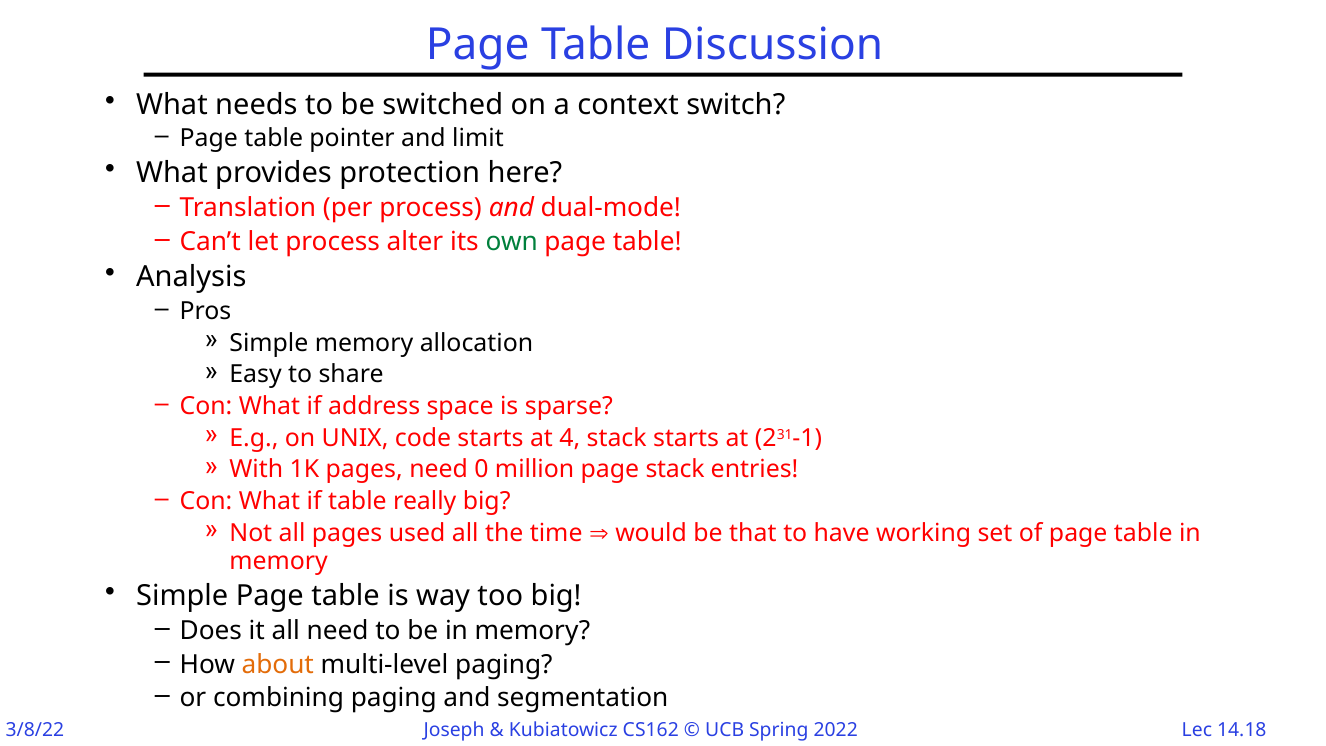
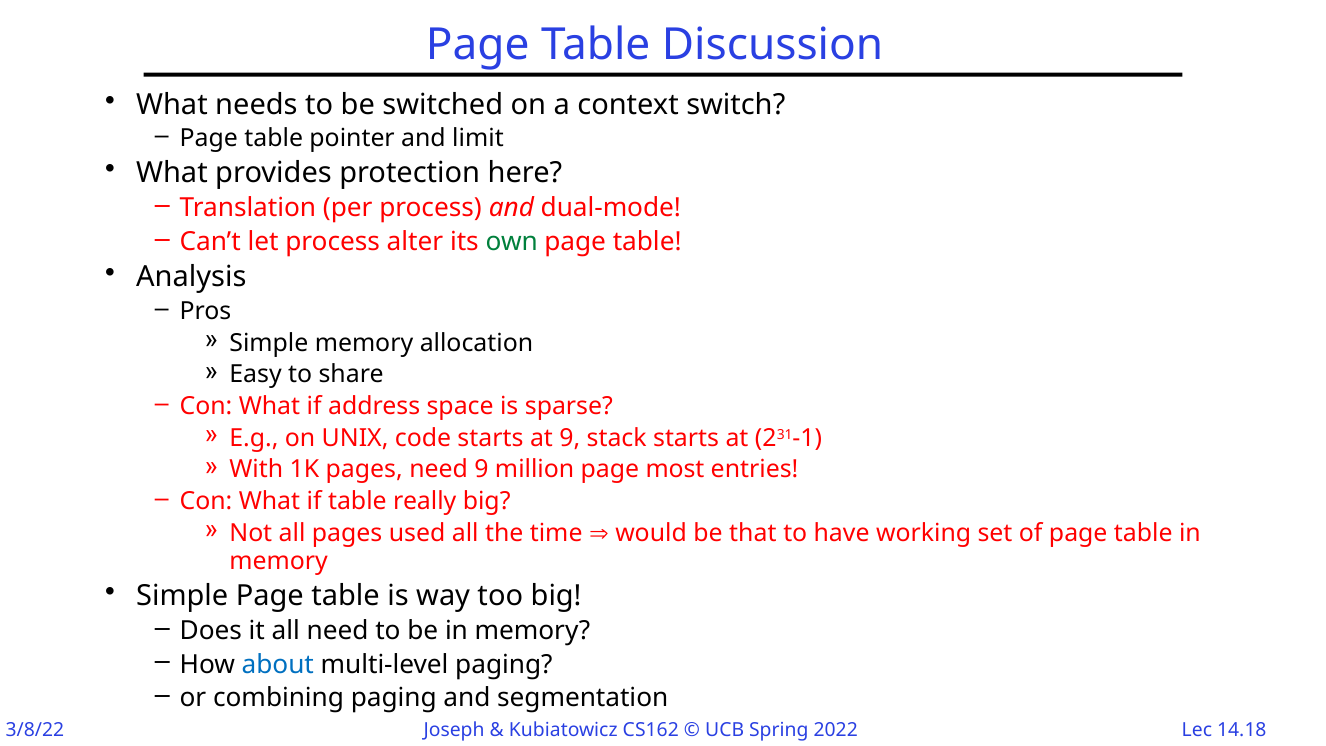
at 4: 4 -> 9
need 0: 0 -> 9
page stack: stack -> most
about colour: orange -> blue
